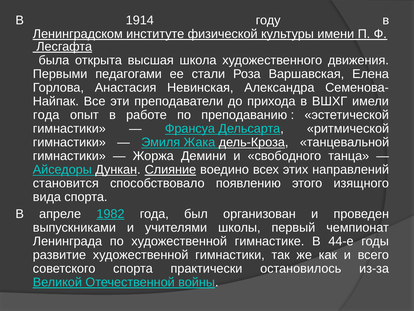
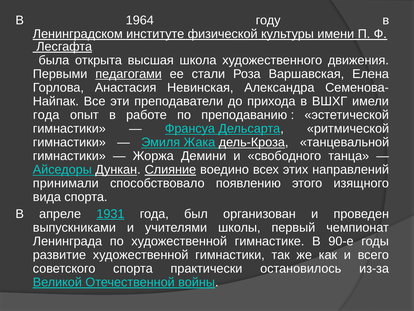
1914: 1914 -> 1964
педагогами underline: none -> present
становится: становится -> принимали
1982: 1982 -> 1931
44-е: 44-е -> 90-е
